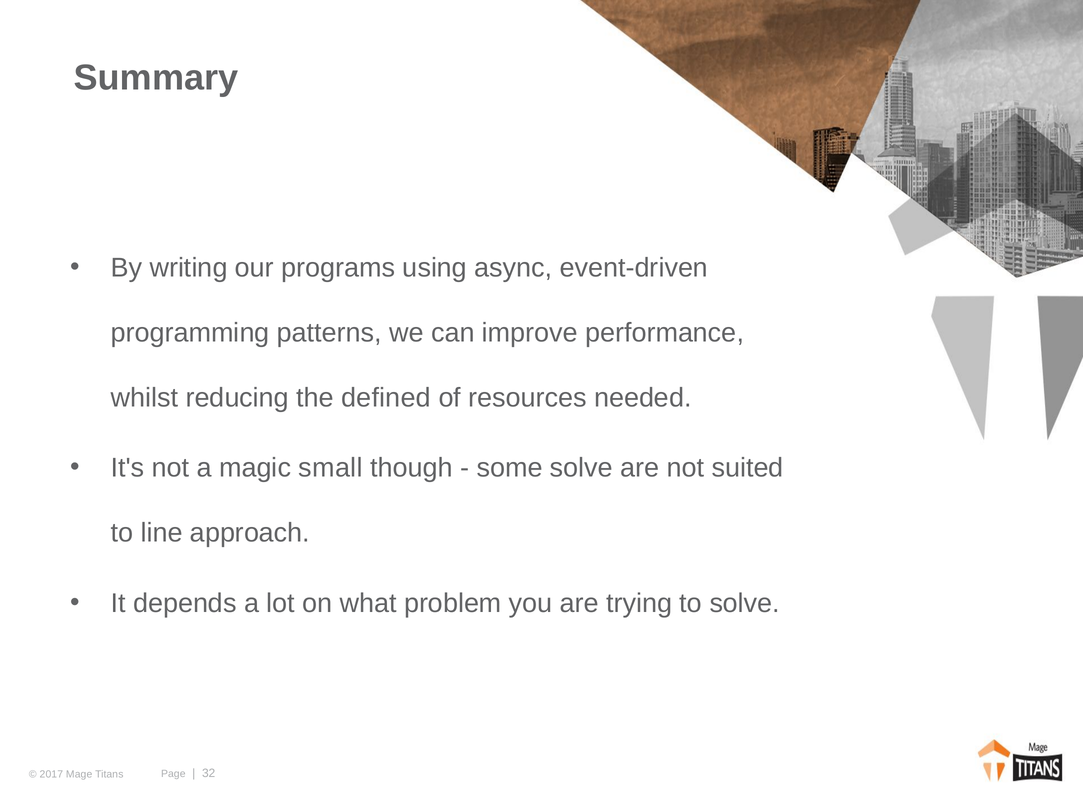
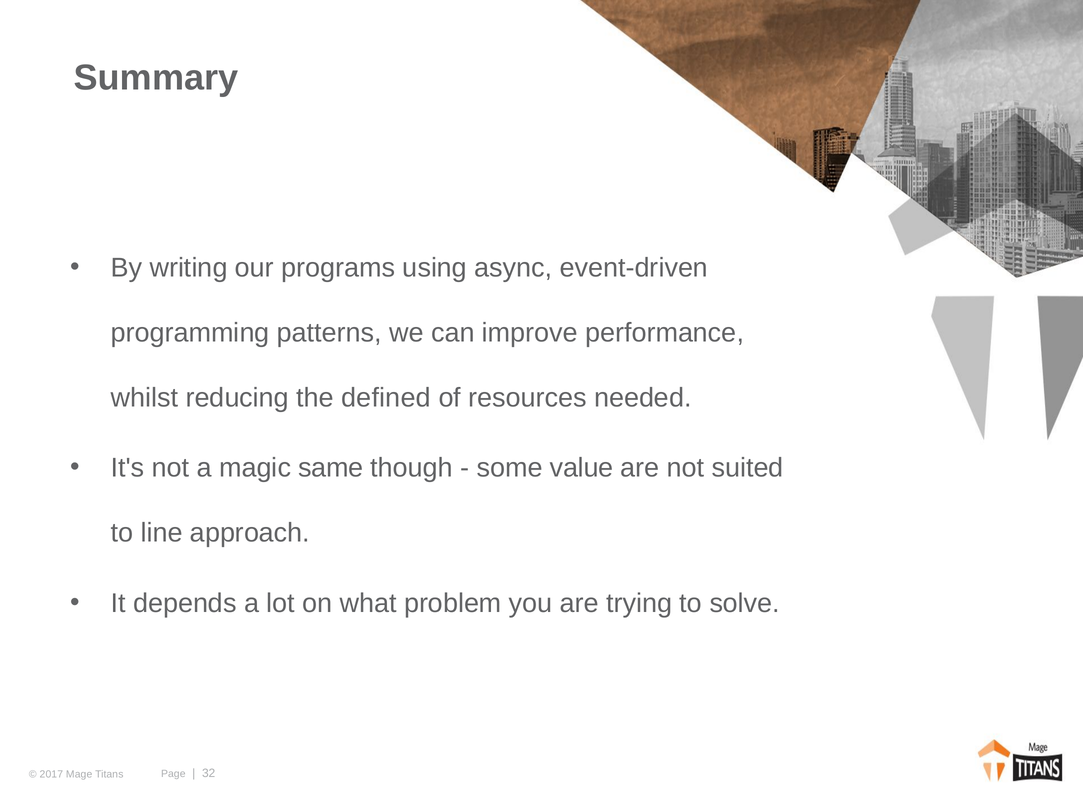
small: small -> same
some solve: solve -> value
